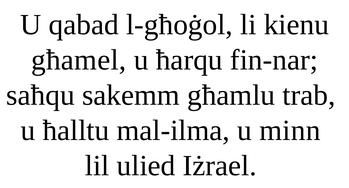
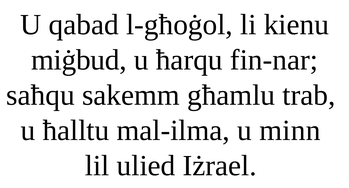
għamel: għamel -> miġbud
